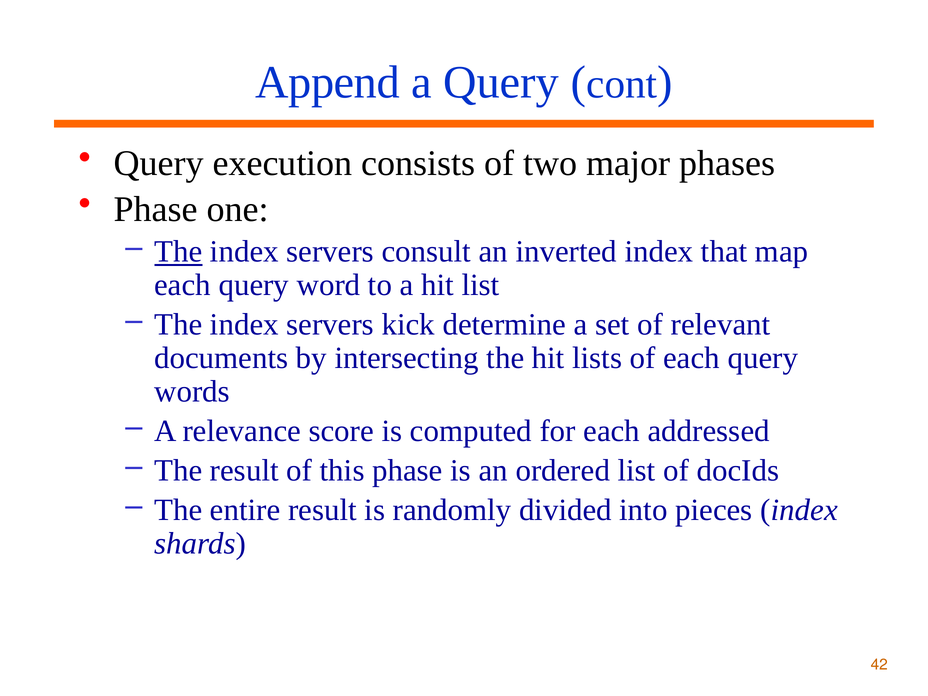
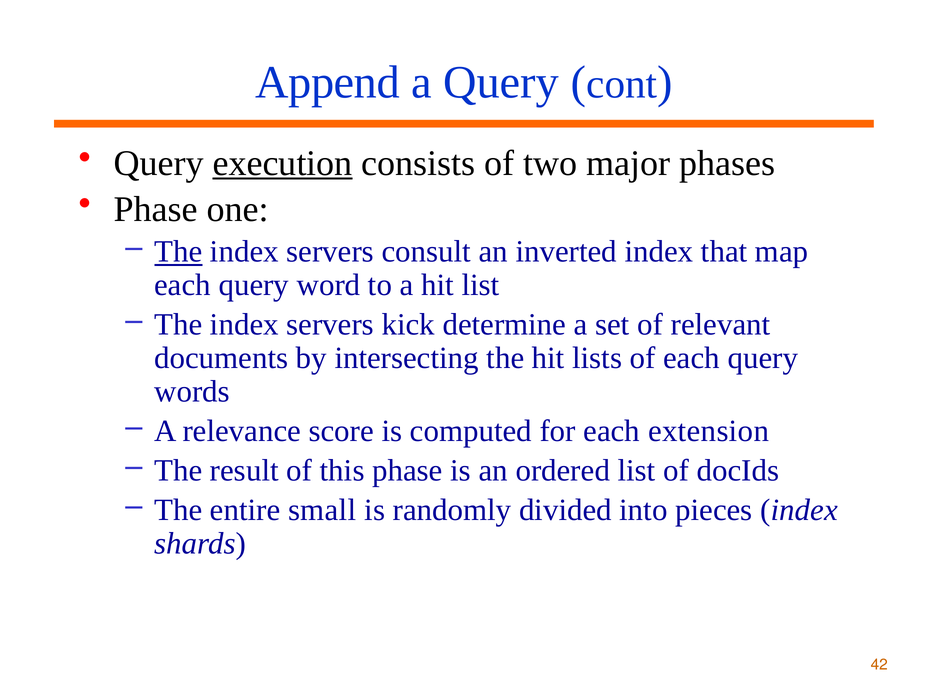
execution underline: none -> present
addressed: addressed -> extension
entire result: result -> small
